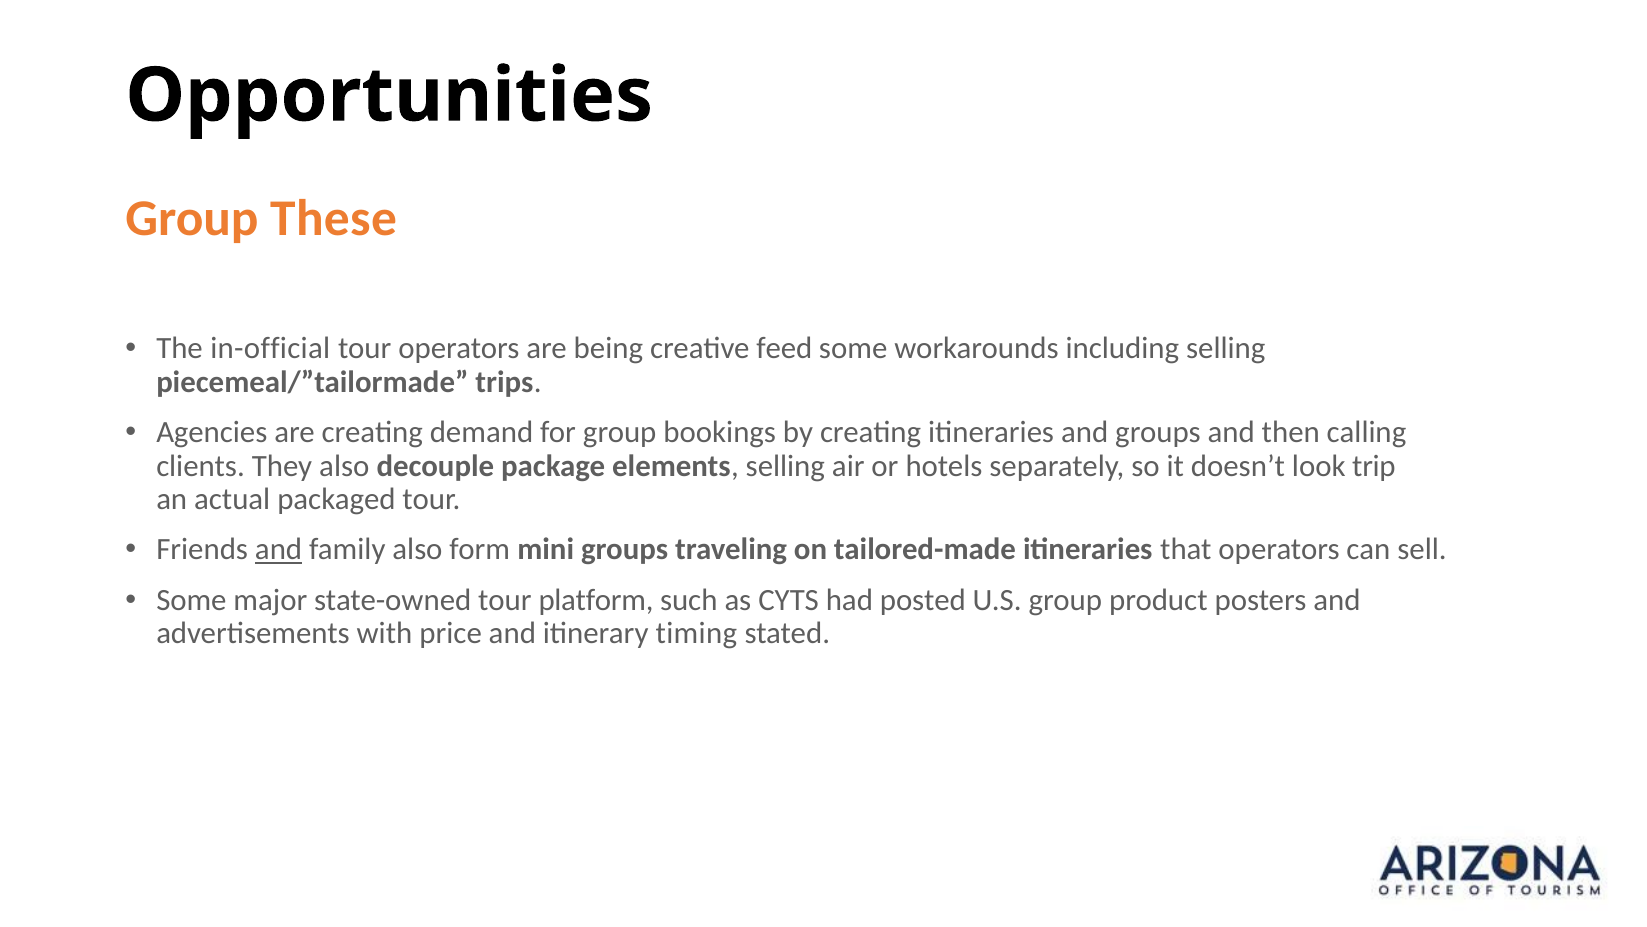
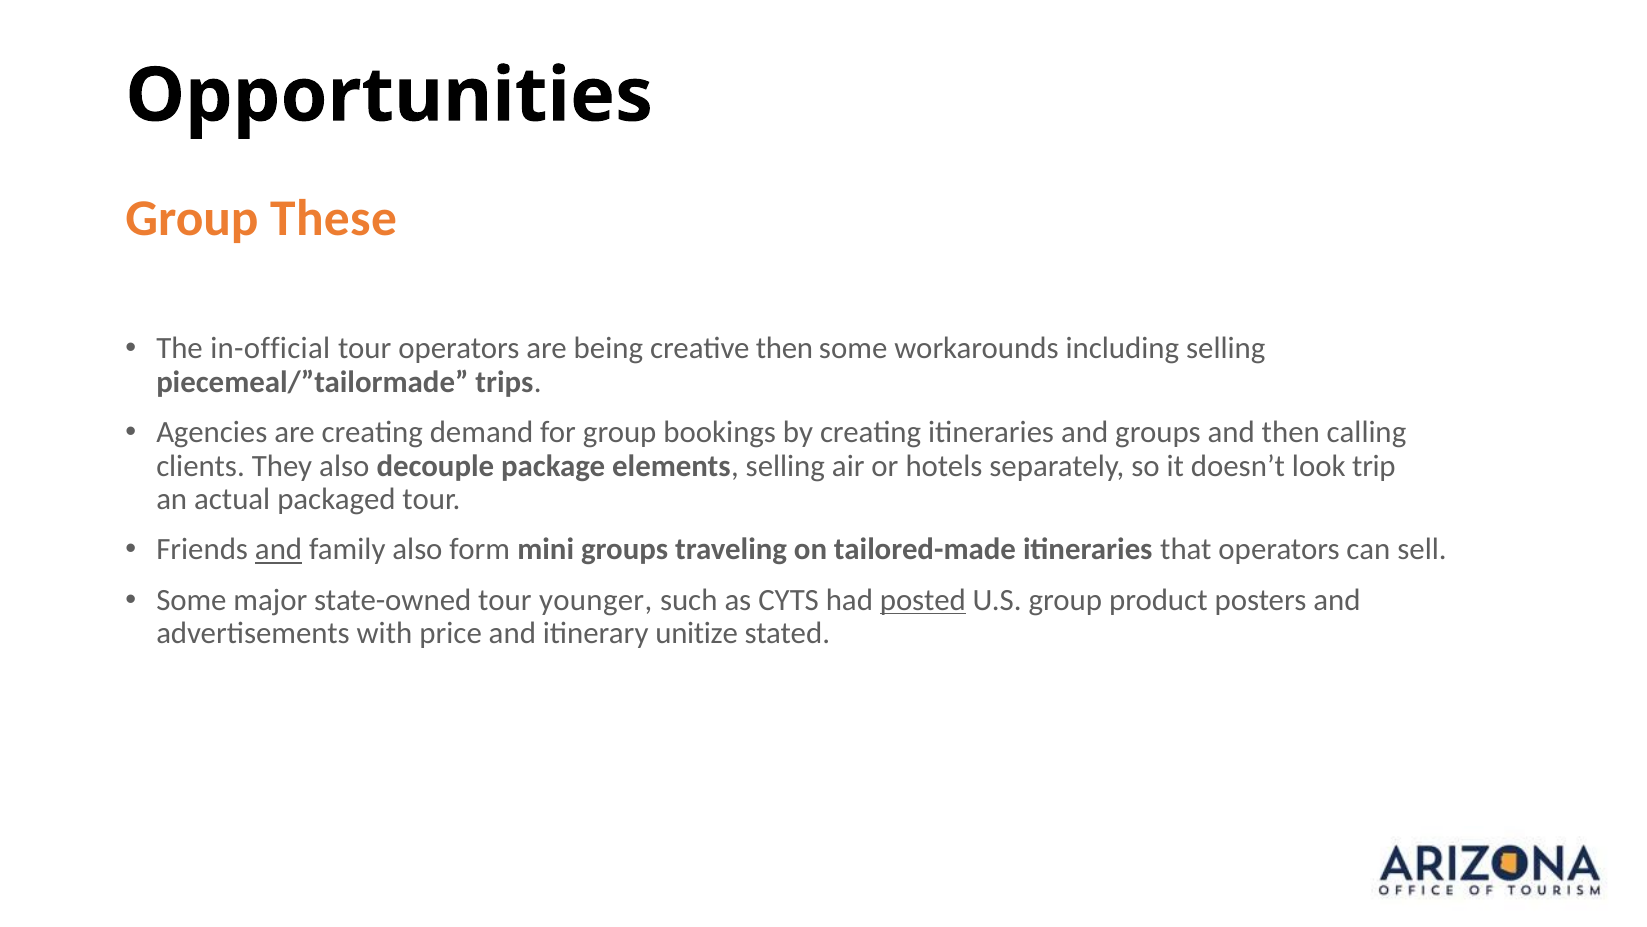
creative feed: feed -> then
platform: platform -> younger
posted underline: none -> present
timing: timing -> unitize
